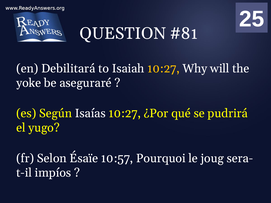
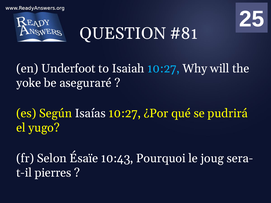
Debilitará: Debilitará -> Underfoot
10:27 at (163, 69) colour: yellow -> light blue
10:57: 10:57 -> 10:43
impíos: impíos -> pierres
